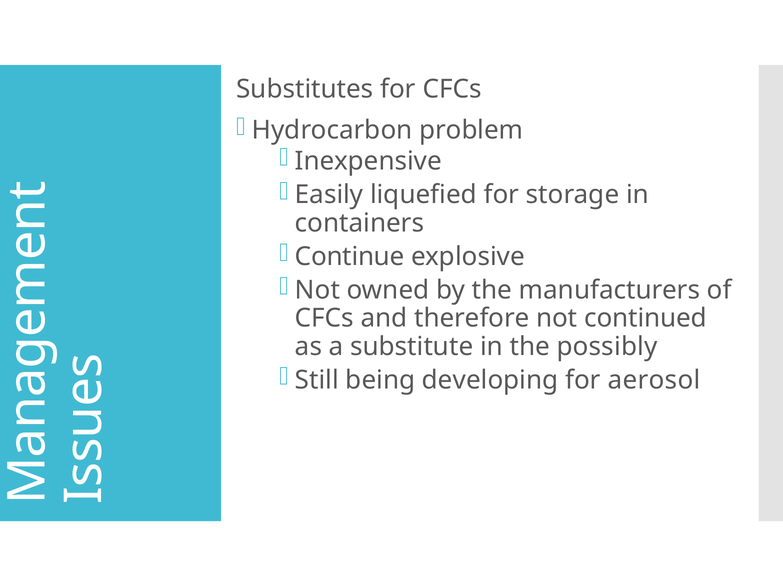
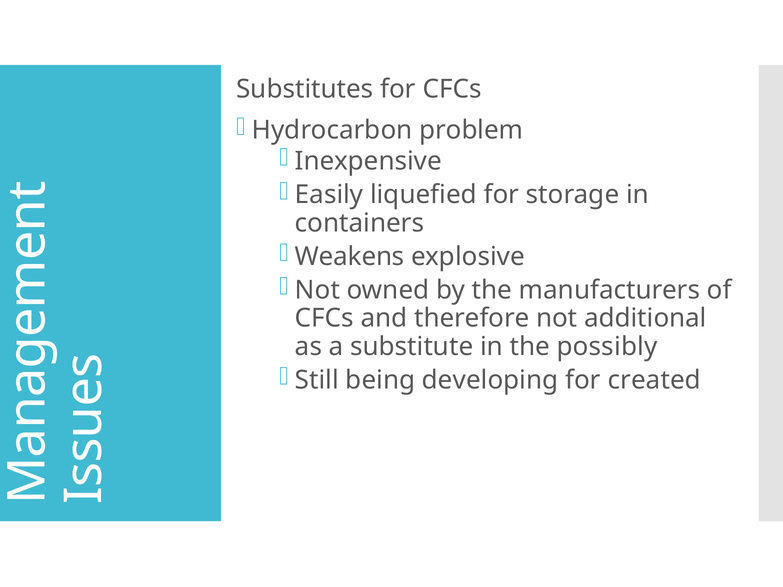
Continue: Continue -> Weakens
continued: continued -> additional
aerosol: aerosol -> created
